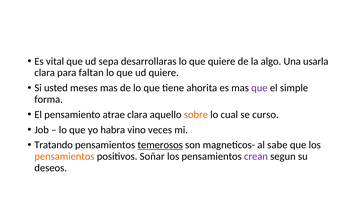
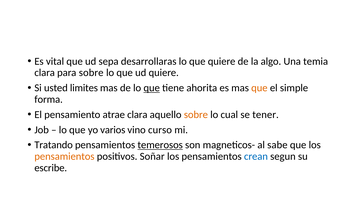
usarla: usarla -> temia
para faltan: faltan -> sobre
meses: meses -> limites
que at (152, 88) underline: none -> present
que at (259, 88) colour: purple -> orange
curso: curso -> tener
habra: habra -> varios
veces: veces -> curso
crean colour: purple -> blue
deseos: deseos -> escribe
